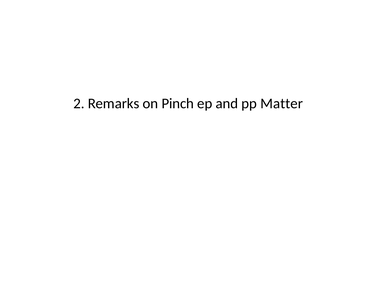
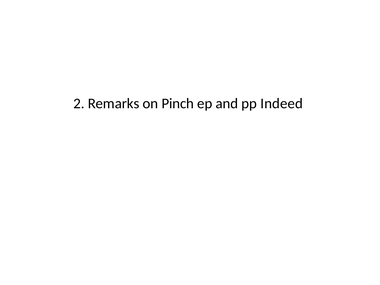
Matter: Matter -> Indeed
